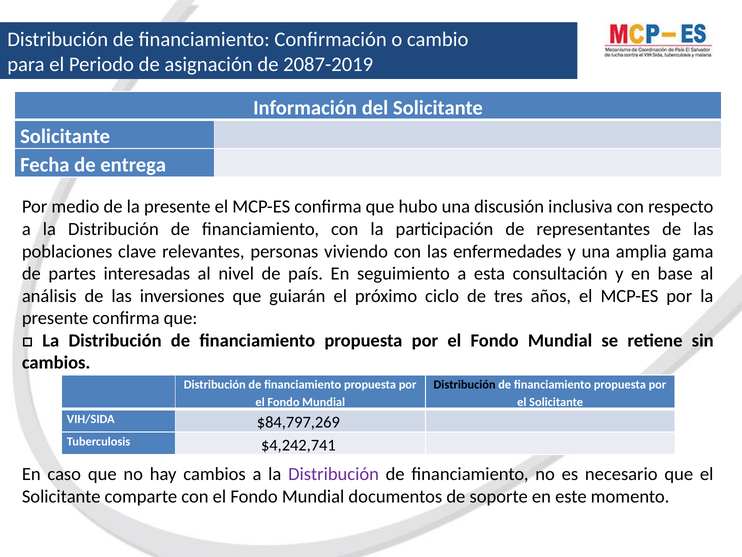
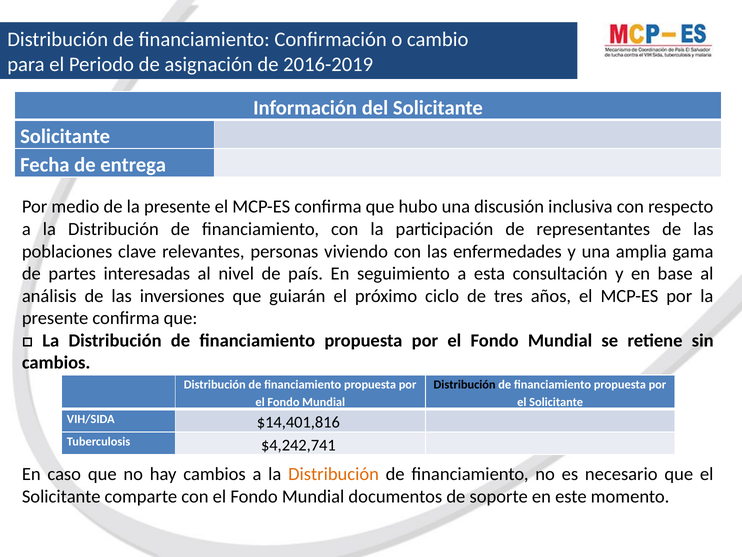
2087-2019: 2087-2019 -> 2016-2019
$84,797,269: $84,797,269 -> $14,401,816
Distribución at (334, 474) colour: purple -> orange
